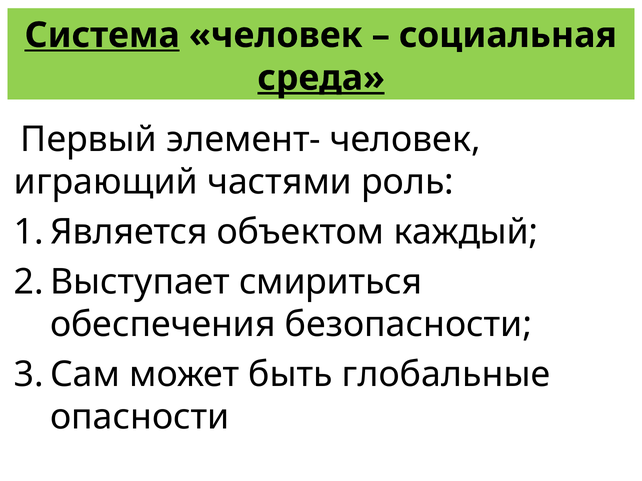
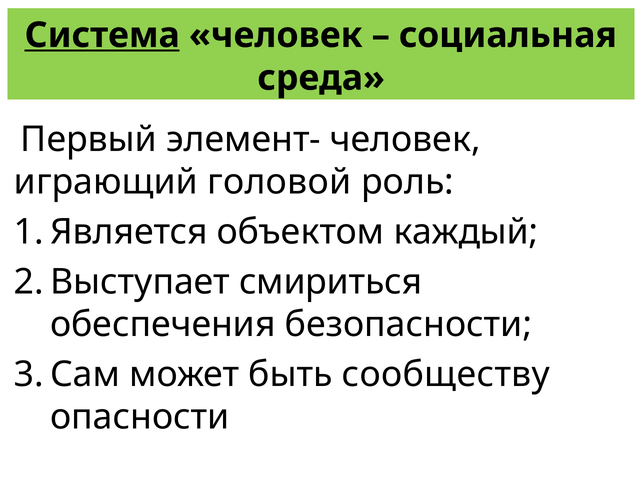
среда underline: present -> none
частями: частями -> головой
глобальные: глобальные -> сообществу
